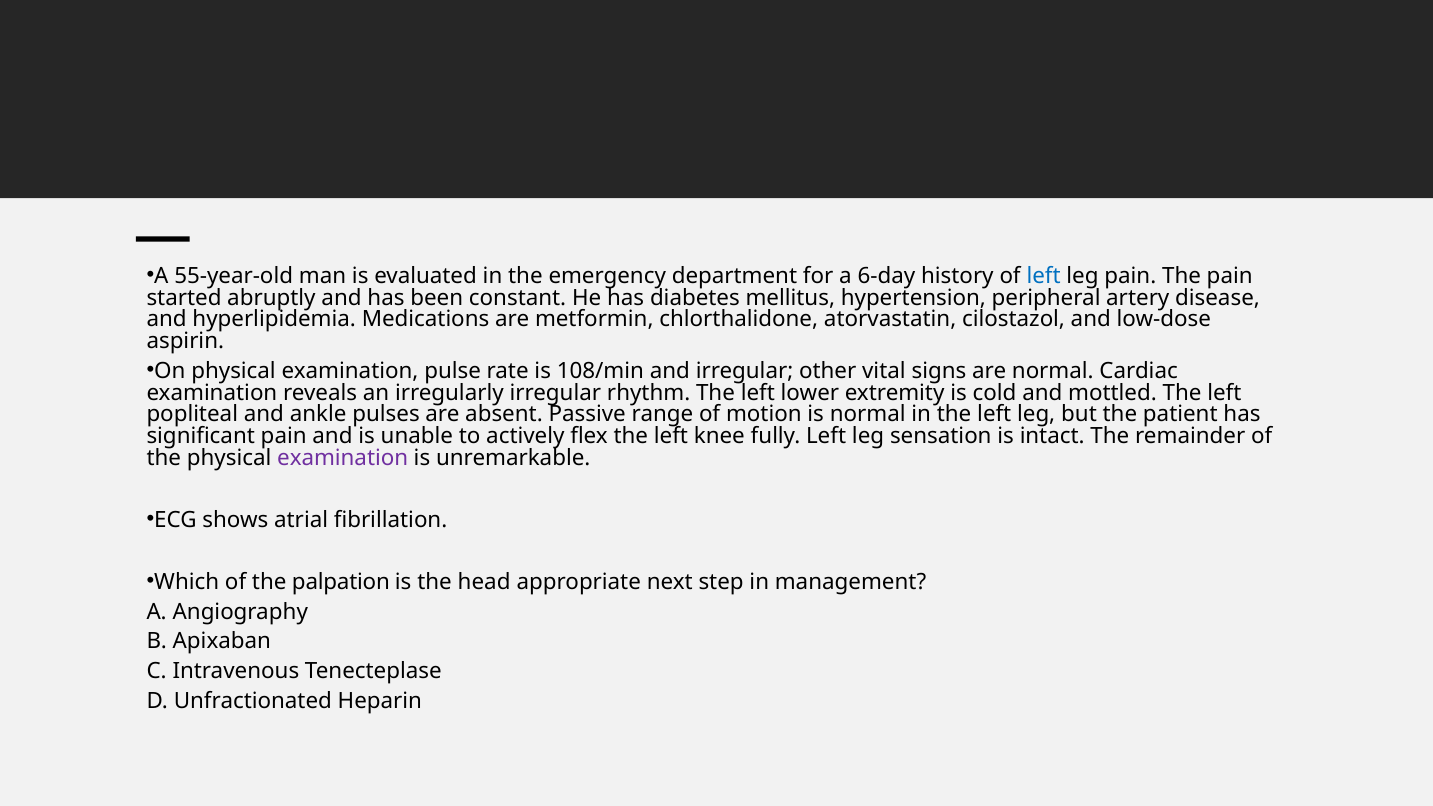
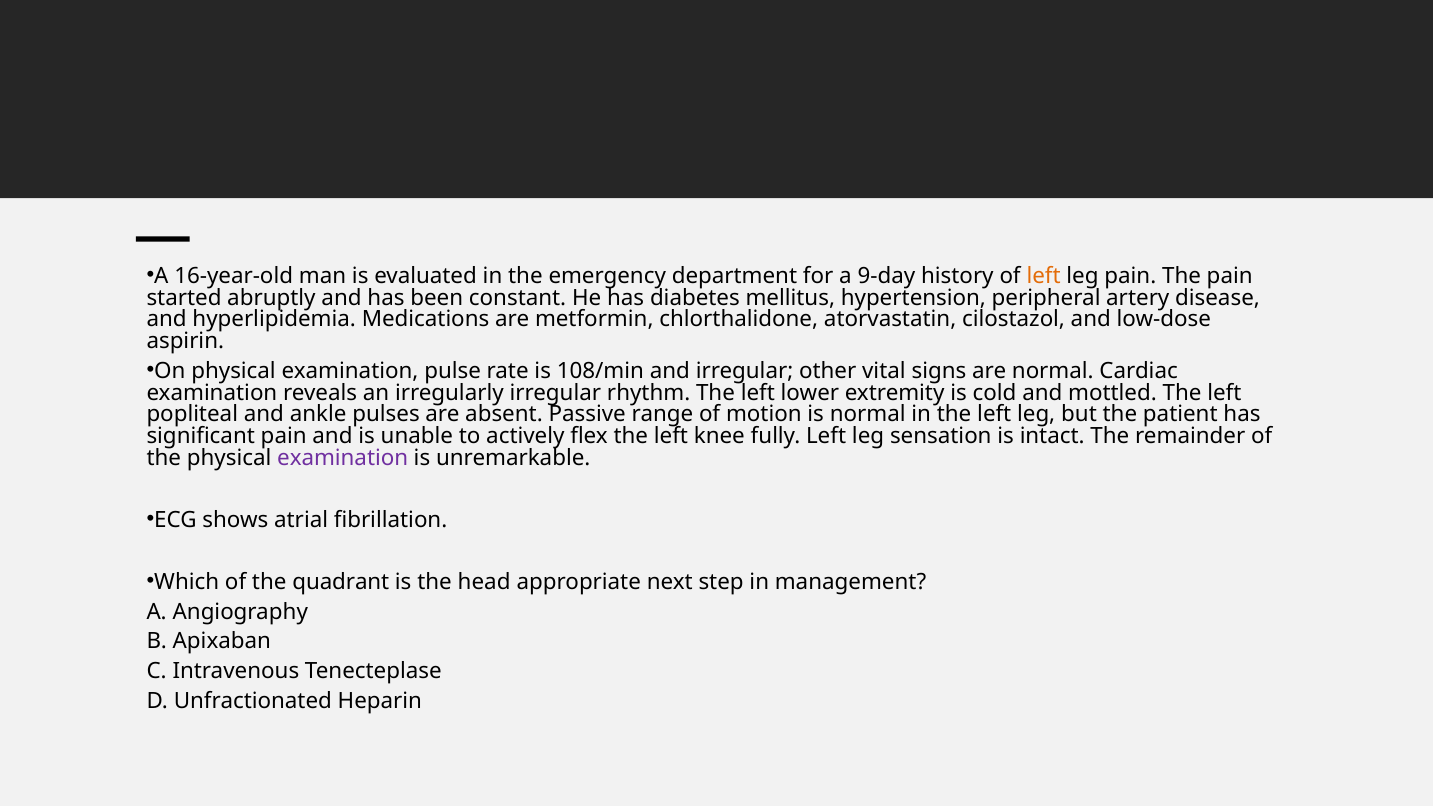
55-year-old: 55-year-old -> 16-year-old
6-day: 6-day -> 9-day
left at (1044, 276) colour: blue -> orange
palpation: palpation -> quadrant
